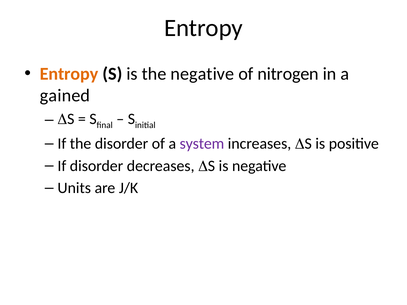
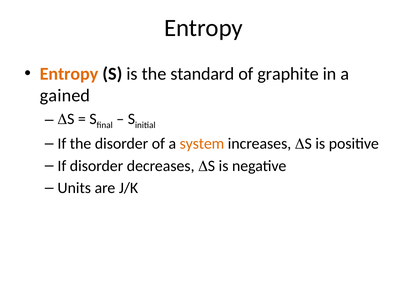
the negative: negative -> standard
nitrogen: nitrogen -> graphite
system colour: purple -> orange
